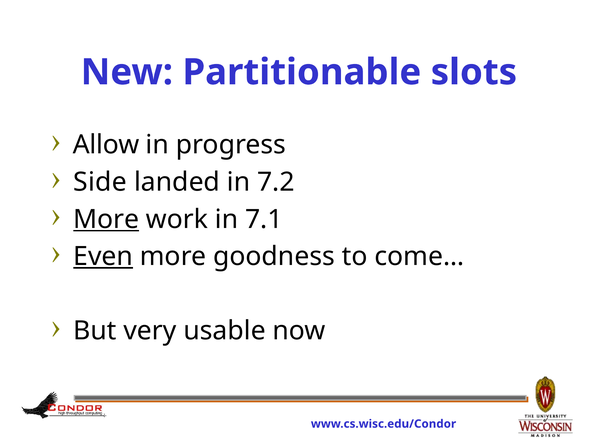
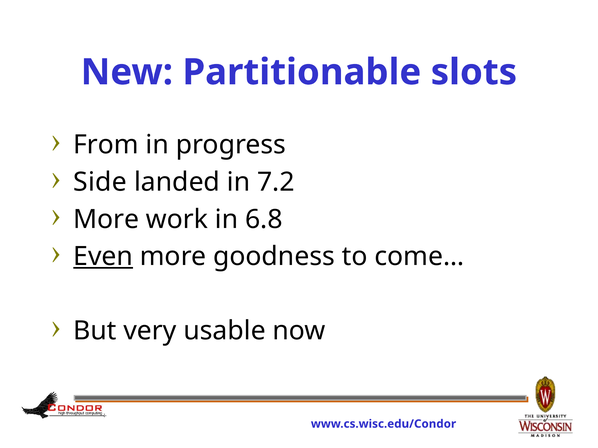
Allow: Allow -> From
More at (106, 220) underline: present -> none
7.1: 7.1 -> 6.8
